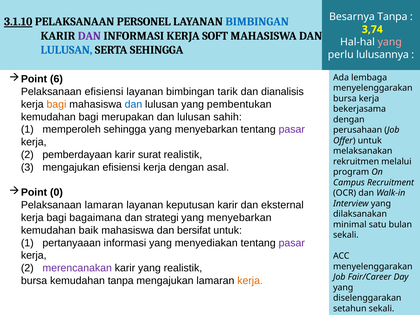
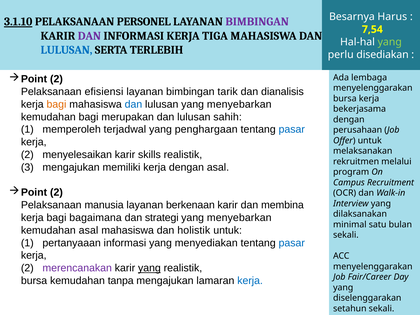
Besarnya Tanpa: Tanpa -> Harus
BIMBINGAN at (257, 22) colour: blue -> purple
3,74: 3,74 -> 7,54
SOFT: SOFT -> TIGA
yang at (390, 42) colour: pink -> light green
SERTA SEHINGGA: SEHINGGA -> TERLEBIH
lulusannya: lulusannya -> disediakan
6 at (56, 79): 6 -> 2
lulusan yang pembentukan: pembentukan -> menyebarkan
memperoleh sehingga: sehingga -> terjadwal
menyebarkan at (206, 129): menyebarkan -> penghargaan
pasar at (292, 129) colour: purple -> blue
pemberdayaan: pemberdayaan -> menyelesaikan
surat: surat -> skills
mengajukan efisiensi: efisiensi -> memiliki
0 at (56, 192): 0 -> 2
Pelaksanaan lamaran: lamaran -> manusia
keputusan: keputusan -> berkenaan
eksternal: eksternal -> membina
kemudahan baik: baik -> asal
bersifat: bersifat -> holistik
pasar at (292, 243) colour: purple -> blue
yang at (149, 268) underline: none -> present
kerja at (250, 281) colour: orange -> blue
